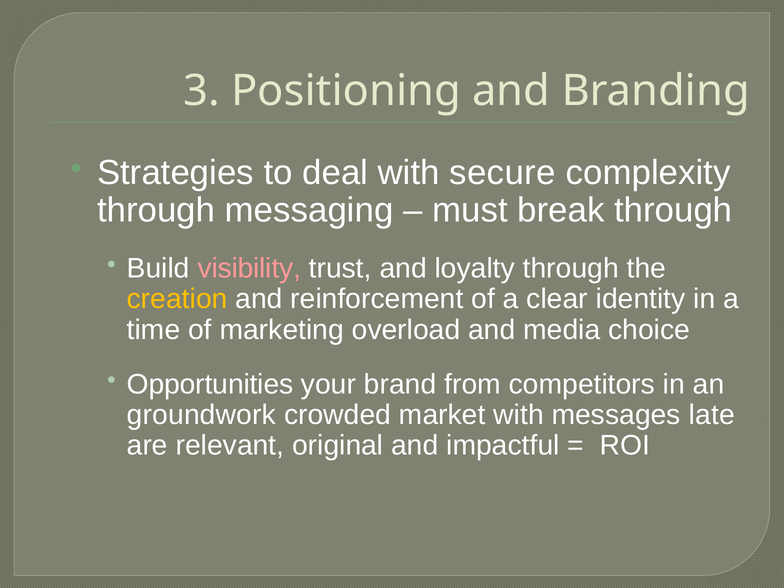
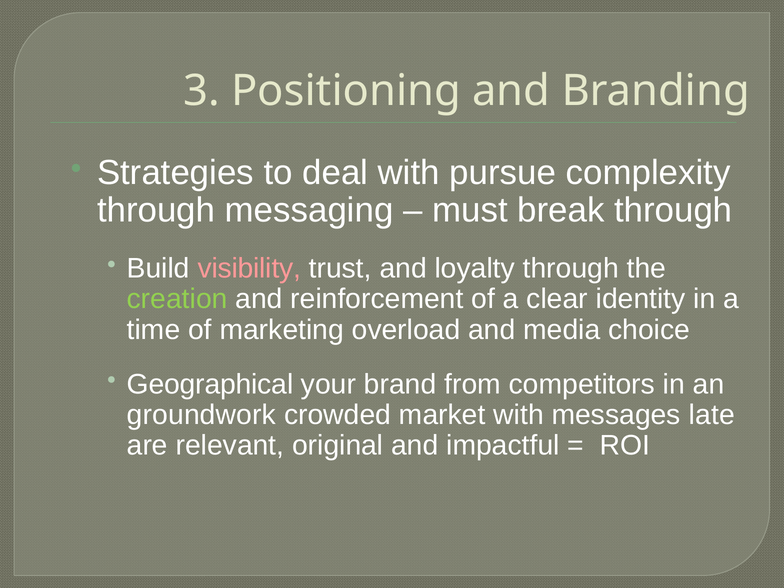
secure: secure -> pursue
creation colour: yellow -> light green
Opportunities: Opportunities -> Geographical
